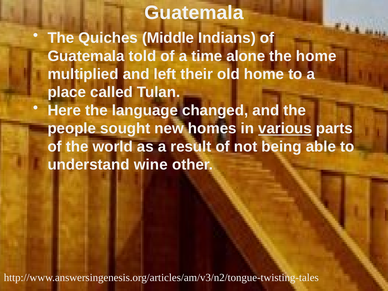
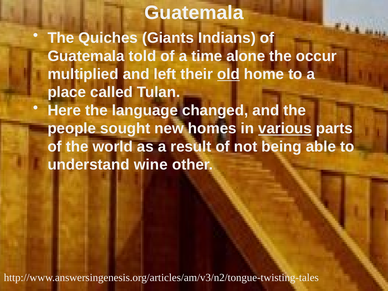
Middle: Middle -> Giants
the home: home -> occur
old underline: none -> present
